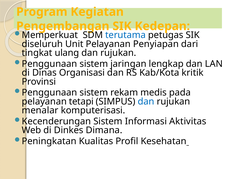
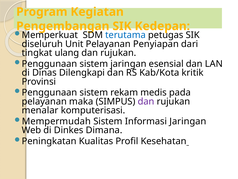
lengkap: lengkap -> esensial
Organisasi: Organisasi -> Dilengkapi
tetapi: tetapi -> maka
dan at (146, 101) colour: blue -> purple
Kecenderungan: Kecenderungan -> Mempermudah
Informasi Aktivitas: Aktivitas -> Jaringan
